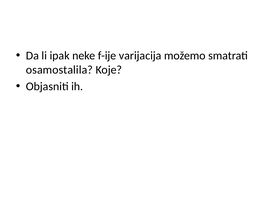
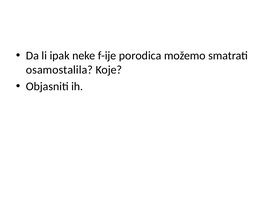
varijacija: varijacija -> porodica
